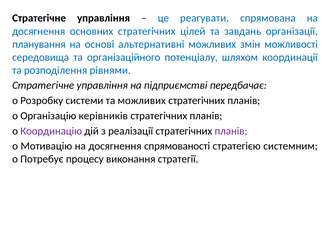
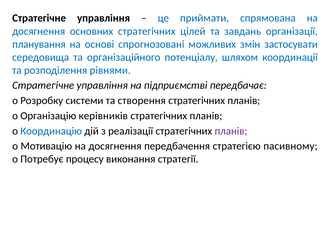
реагувати: реагувати -> приймати
альтернативні: альтернативні -> спрогнозовані
можливості: можливості -> застосувати
та можливих: можливих -> створення
Координацію colour: purple -> blue
спрямованості: спрямованості -> передбачення
системним: системним -> пасивному
